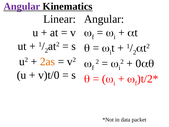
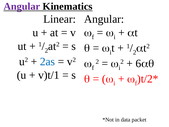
2as colour: orange -> blue
0: 0 -> 6
v)t/0: v)t/0 -> v)t/1
